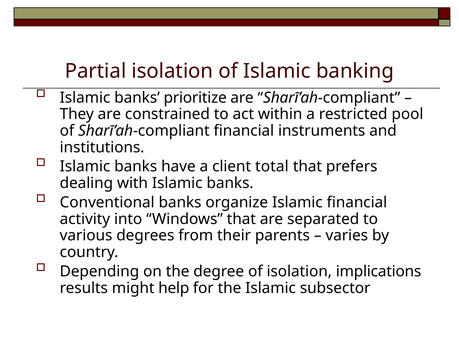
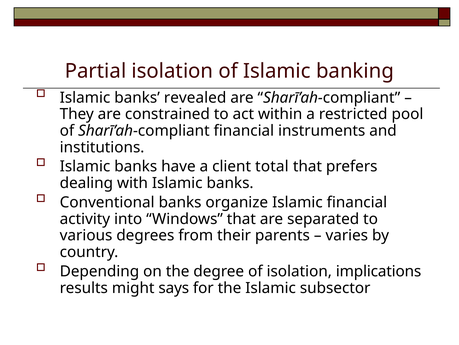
prioritize: prioritize -> revealed
help: help -> says
